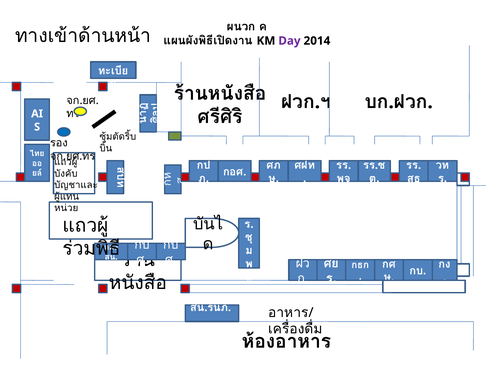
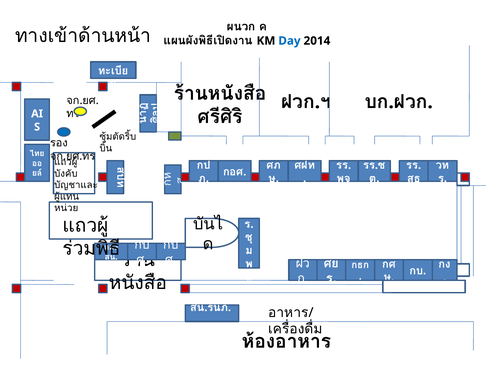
Day colour: purple -> blue
